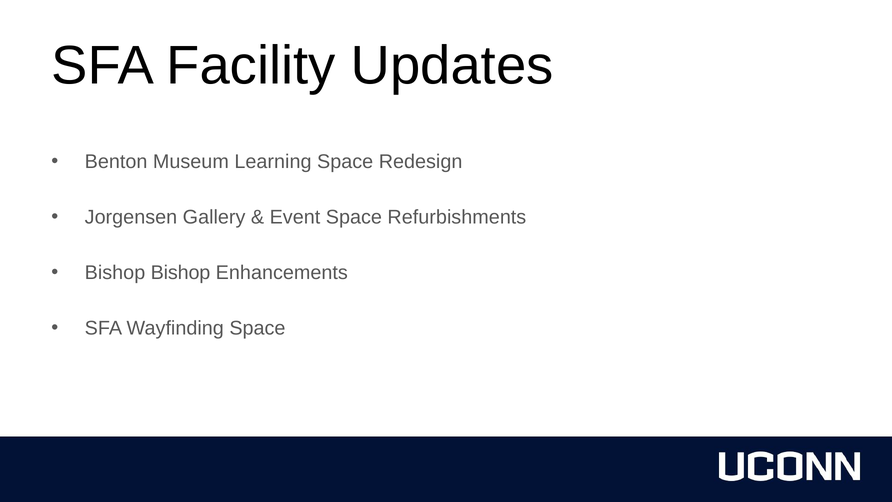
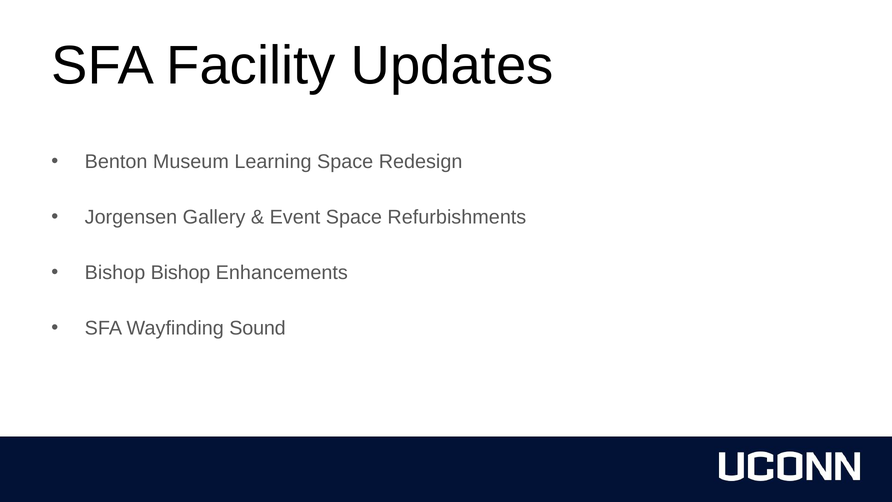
Wayfinding Space: Space -> Sound
